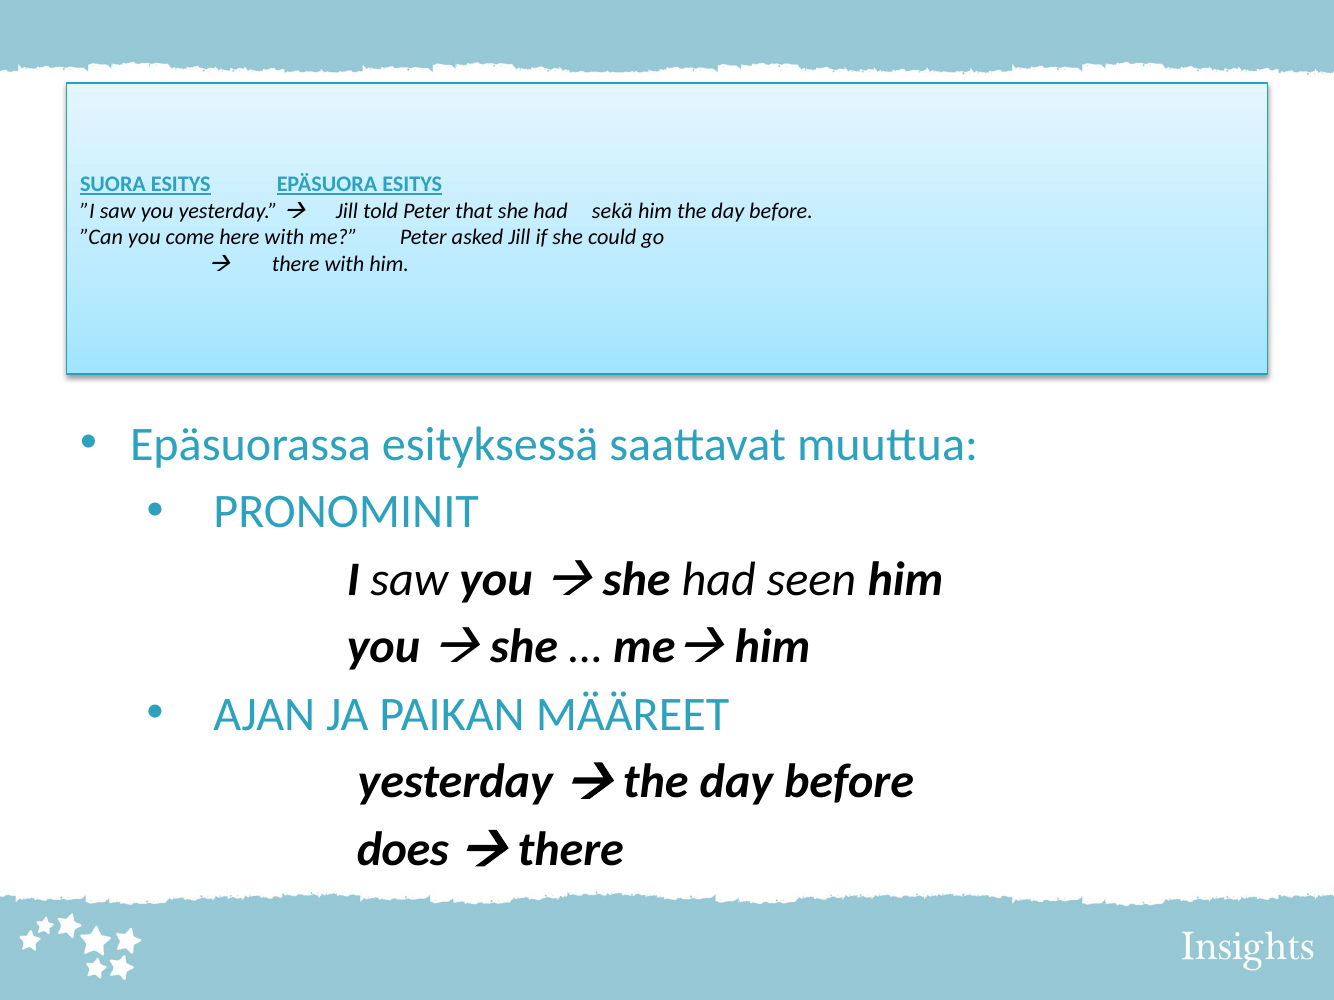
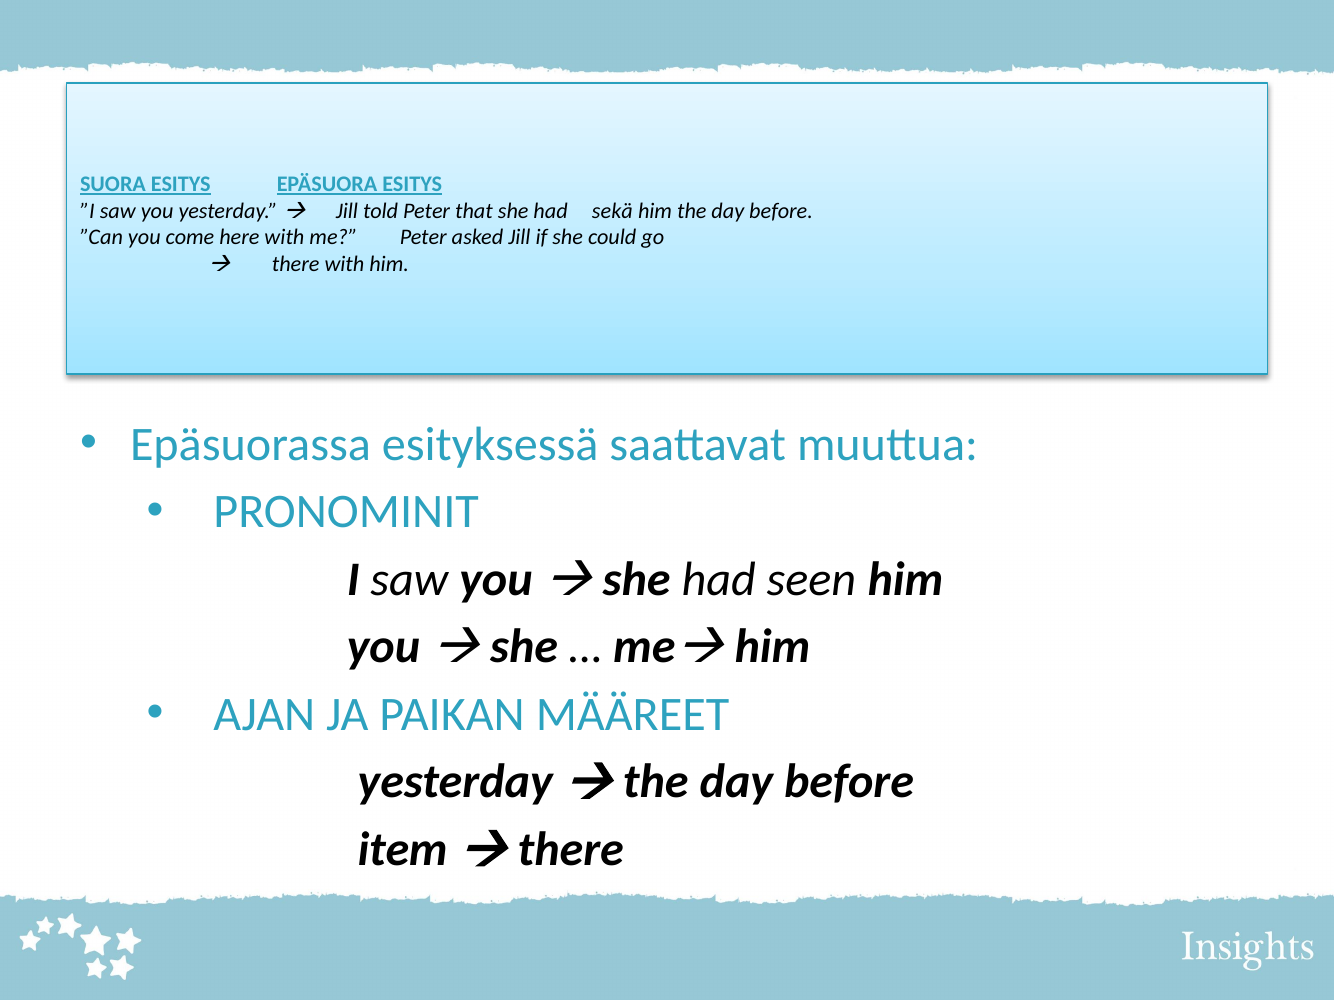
does: does -> item
